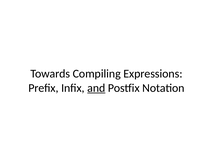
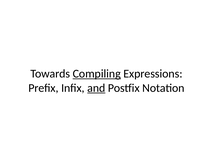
Compiling underline: none -> present
